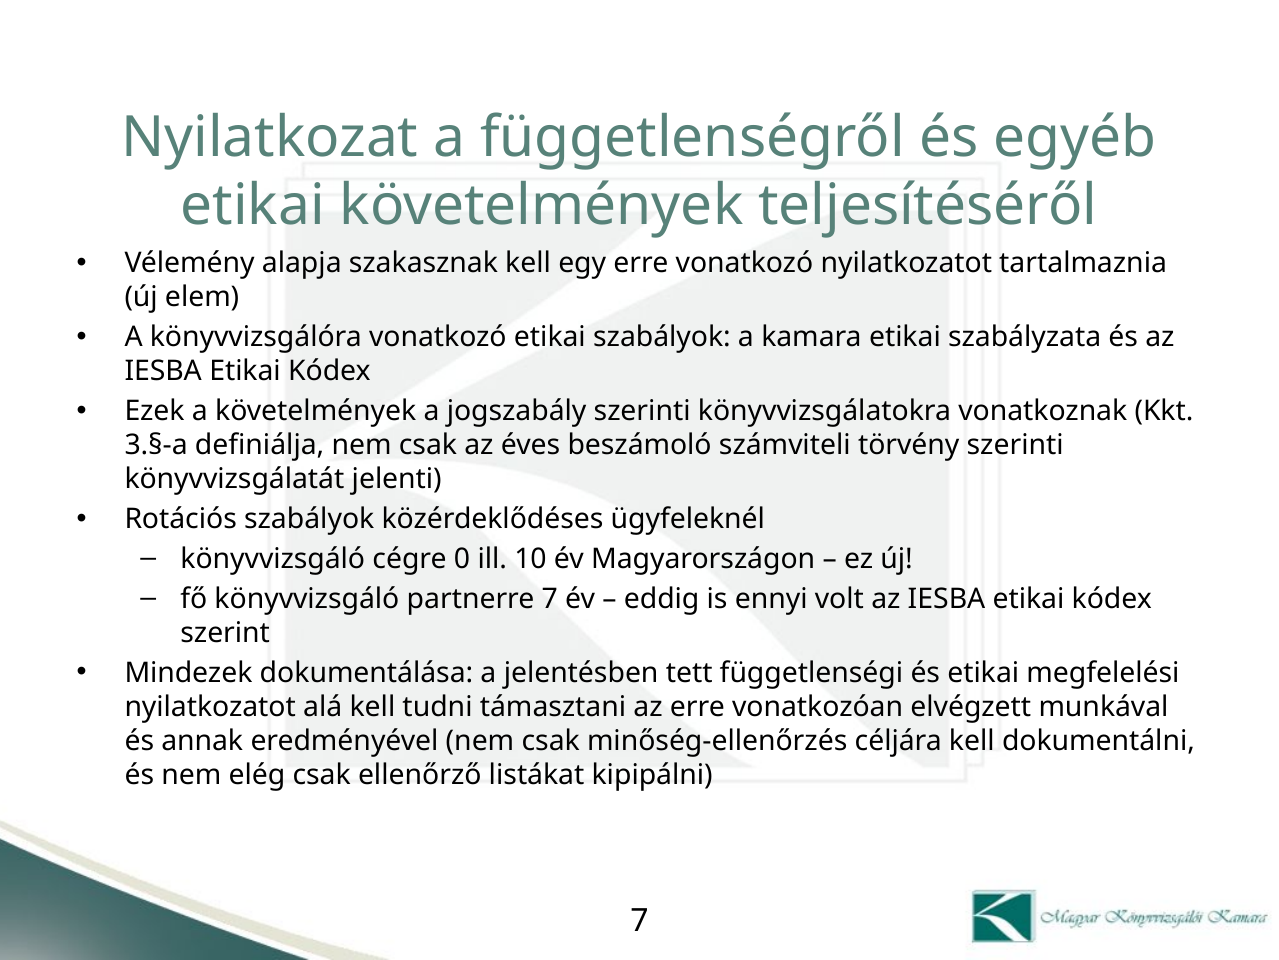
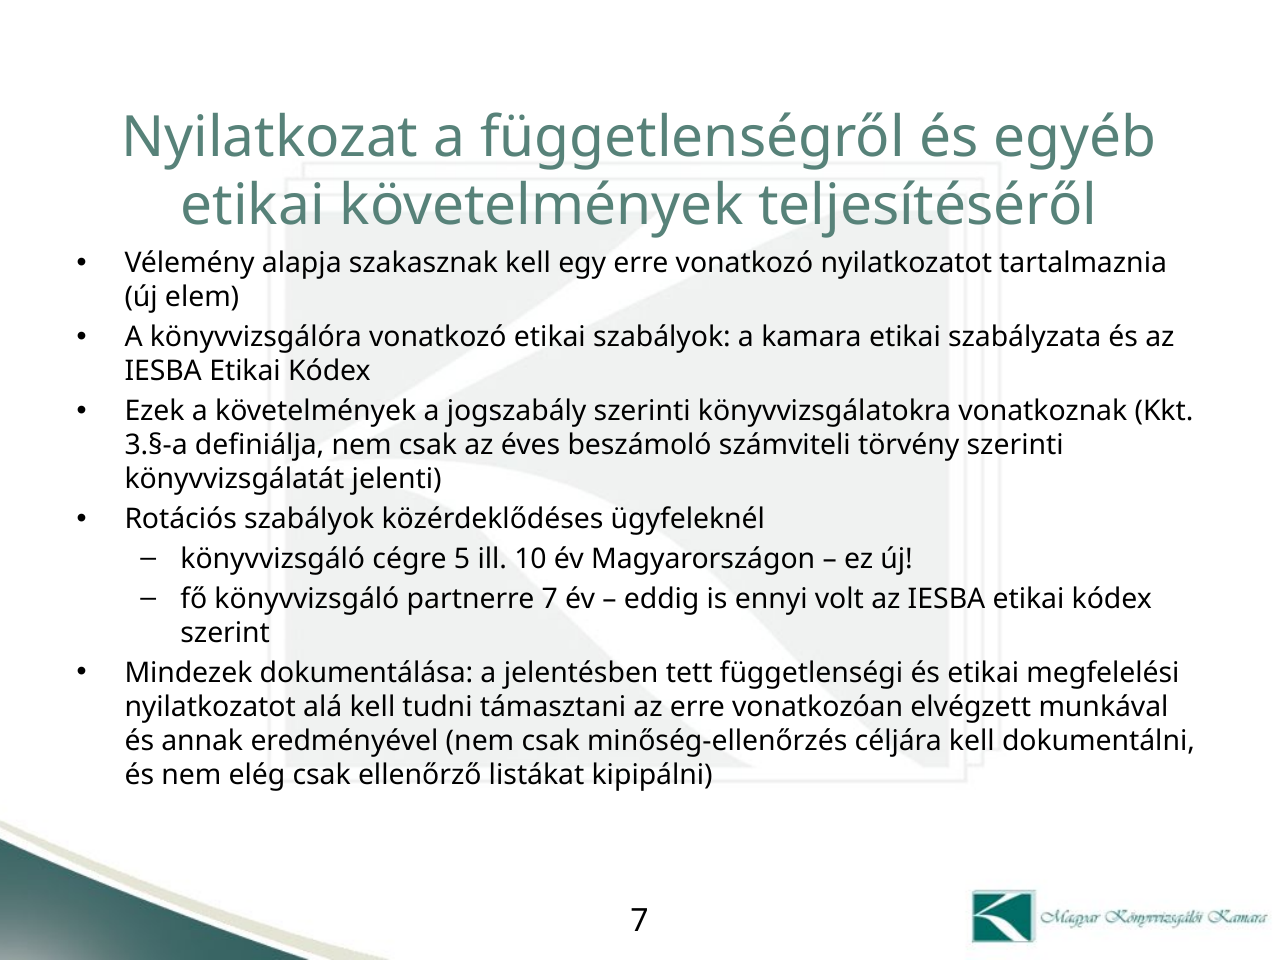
0: 0 -> 5
